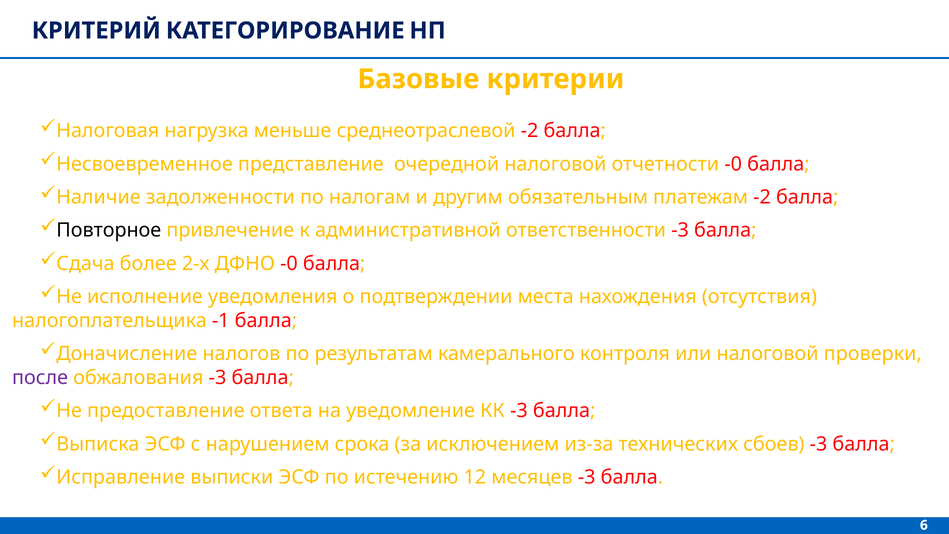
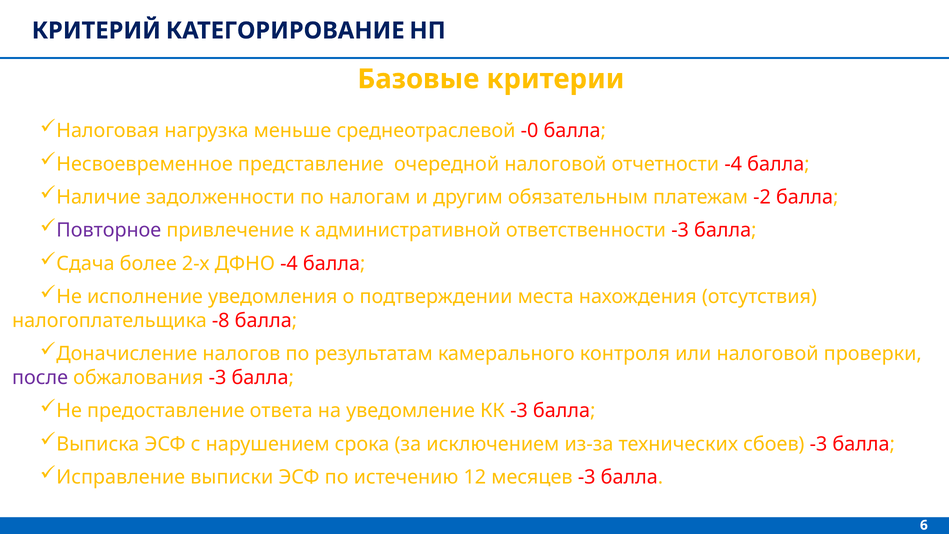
среднеотраслевой -2: -2 -> -0
отчетности -0: -0 -> -4
Повторное colour: black -> purple
ДФНО -0: -0 -> -4
-1: -1 -> -8
